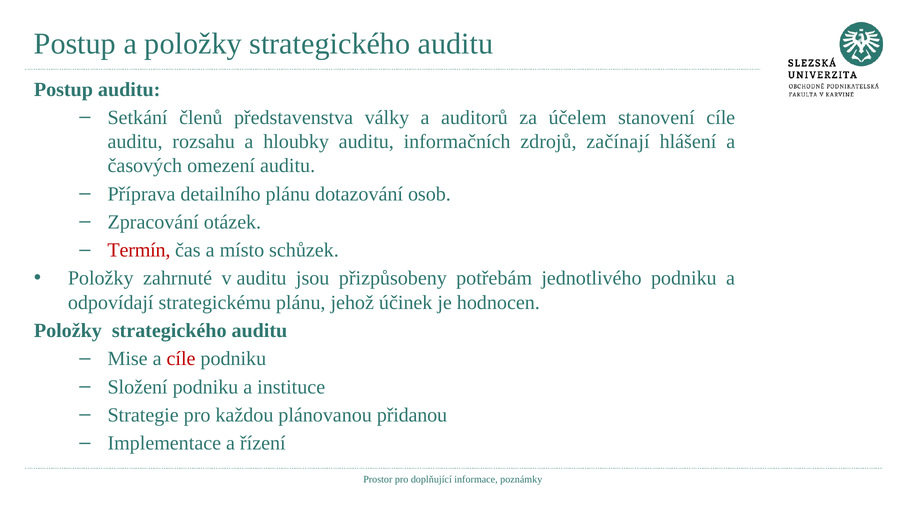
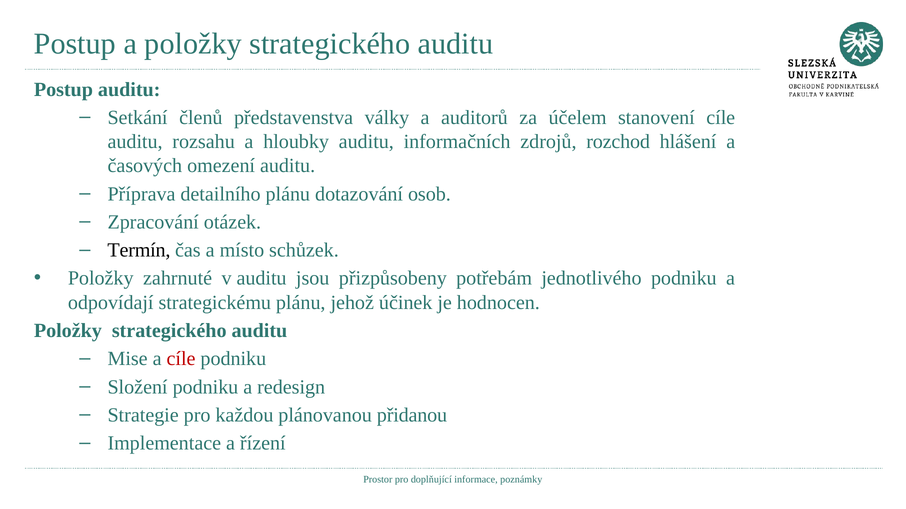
začínají: začínají -> rozchod
Termín colour: red -> black
instituce: instituce -> redesign
